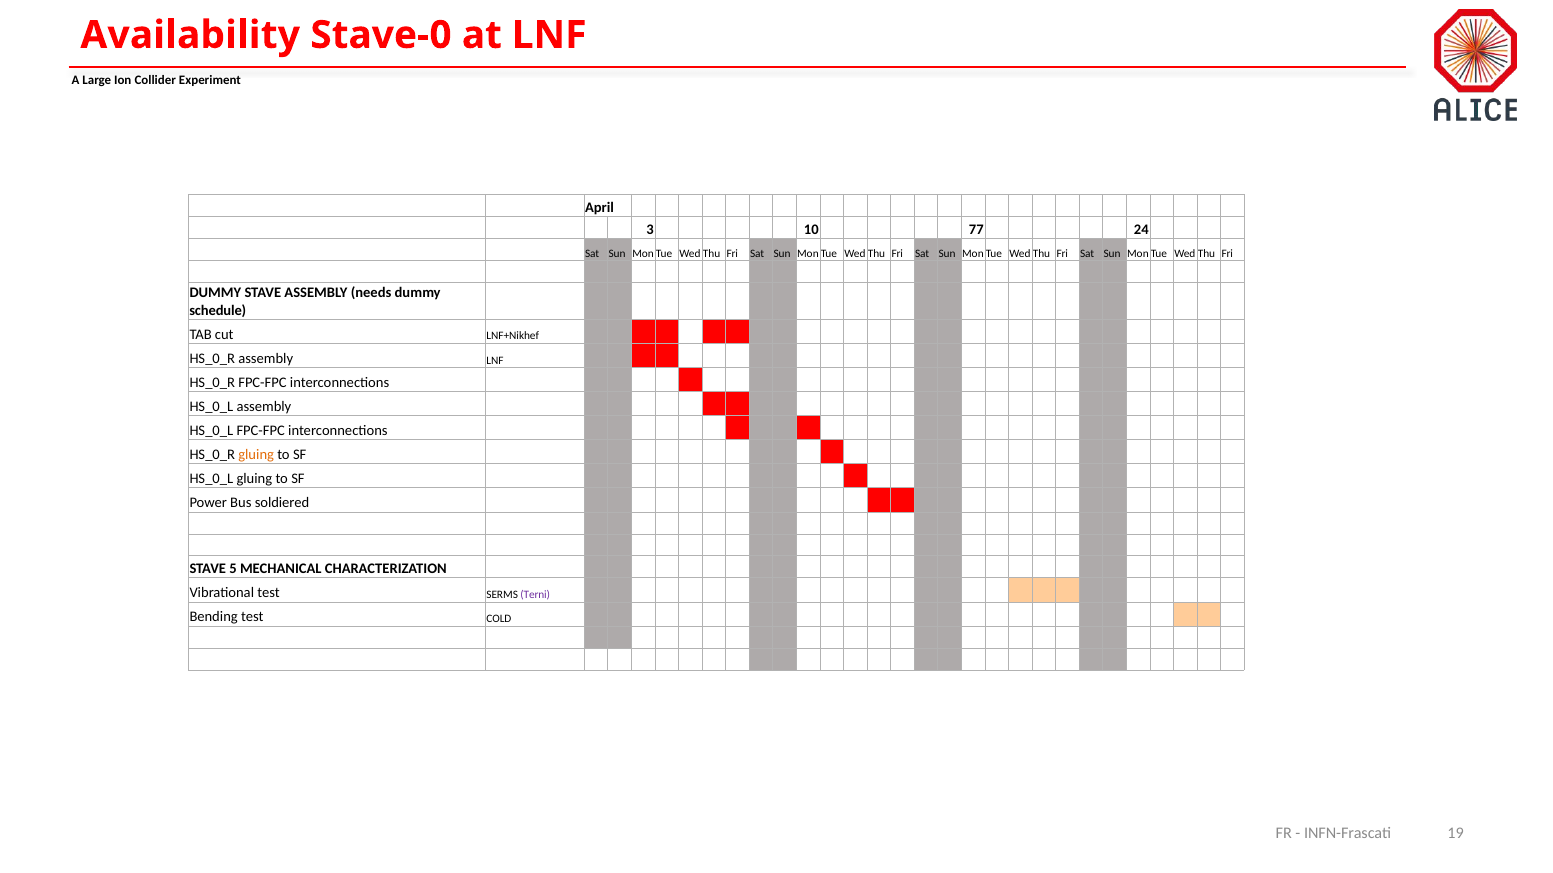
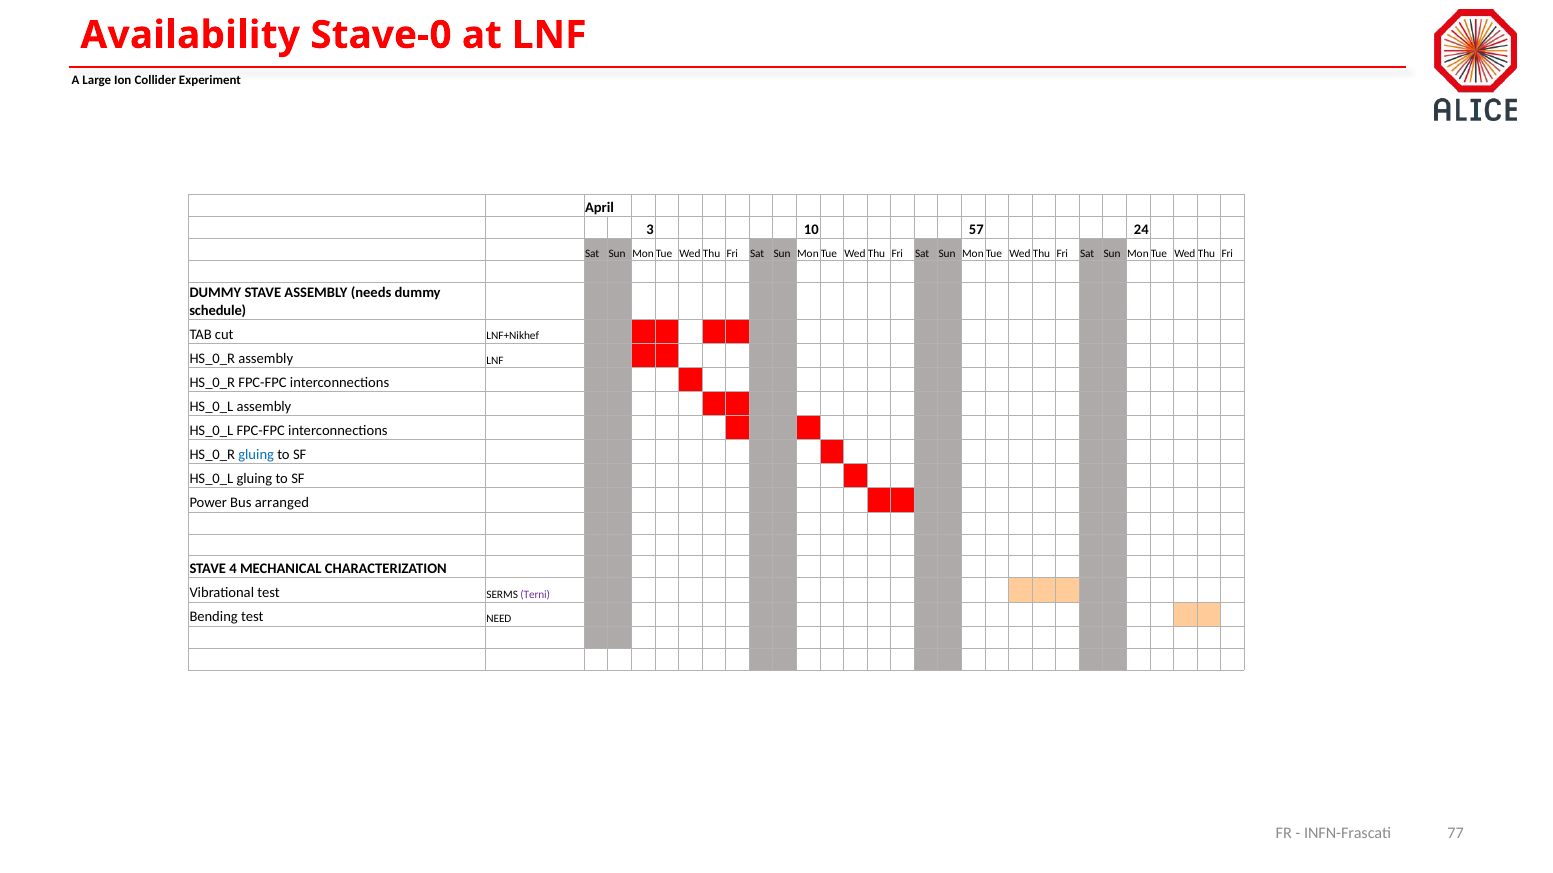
77: 77 -> 57
gluing at (256, 455) colour: orange -> blue
soldiered: soldiered -> arranged
5: 5 -> 4
COLD: COLD -> NEED
19: 19 -> 77
